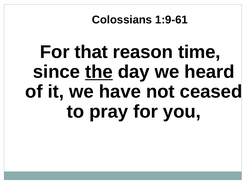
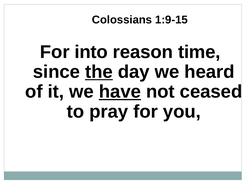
1:9-61: 1:9-61 -> 1:9-15
that: that -> into
have underline: none -> present
